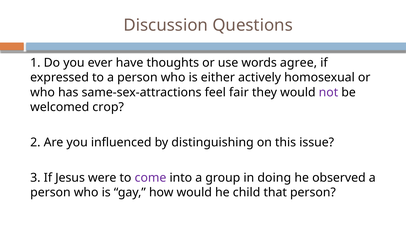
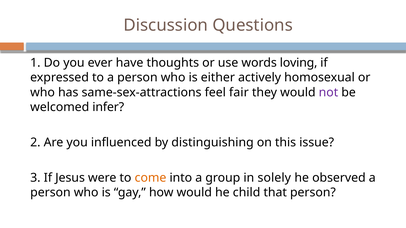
agree: agree -> loving
crop: crop -> infer
come colour: purple -> orange
doing: doing -> solely
